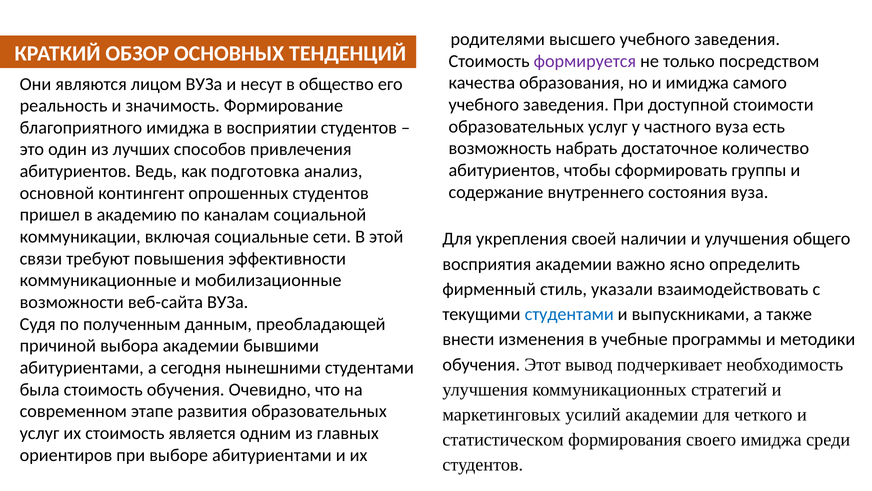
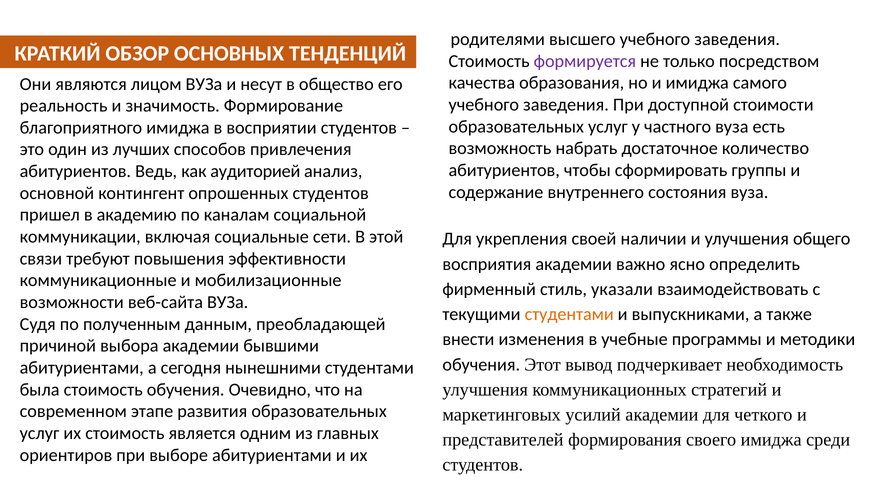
подготовка: подготовка -> аудиторией
студентами at (569, 314) colour: blue -> orange
статистическом: статистическом -> представителей
